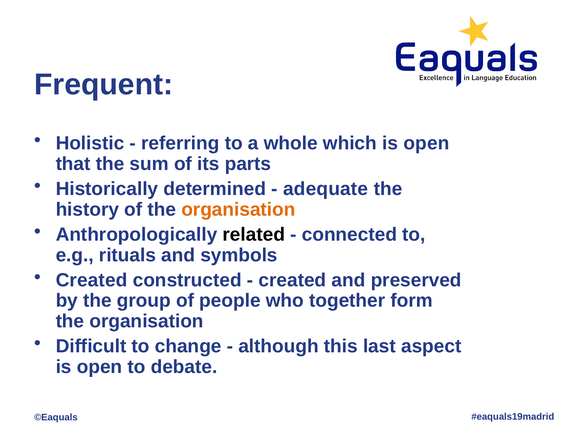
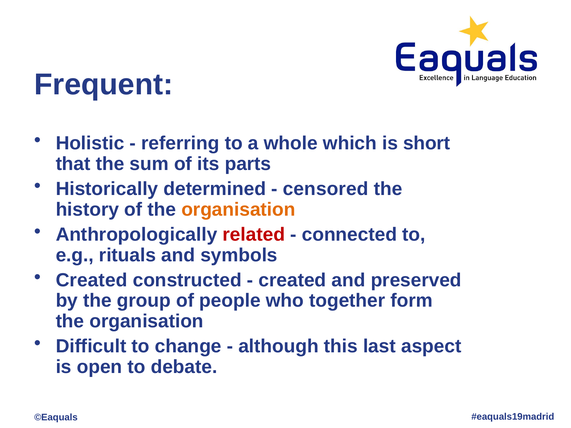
which is open: open -> short
adequate: adequate -> censored
related colour: black -> red
